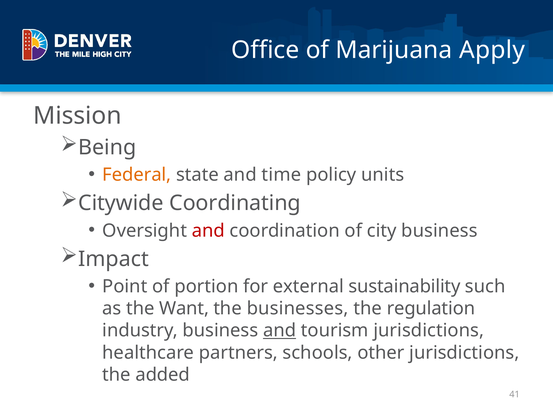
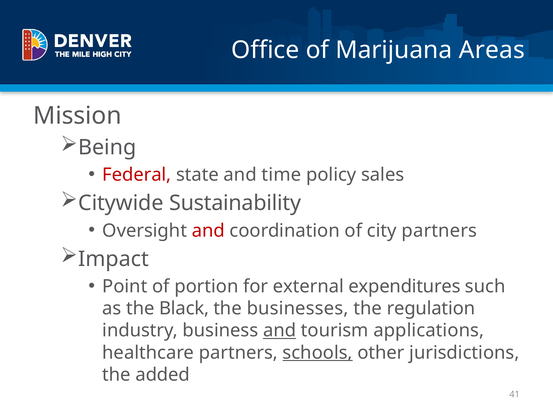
Apply: Apply -> Areas
Federal colour: orange -> red
units: units -> sales
Coordinating: Coordinating -> Sustainability
city business: business -> partners
sustainability: sustainability -> expenditures
Want: Want -> Black
tourism jurisdictions: jurisdictions -> applications
schools underline: none -> present
